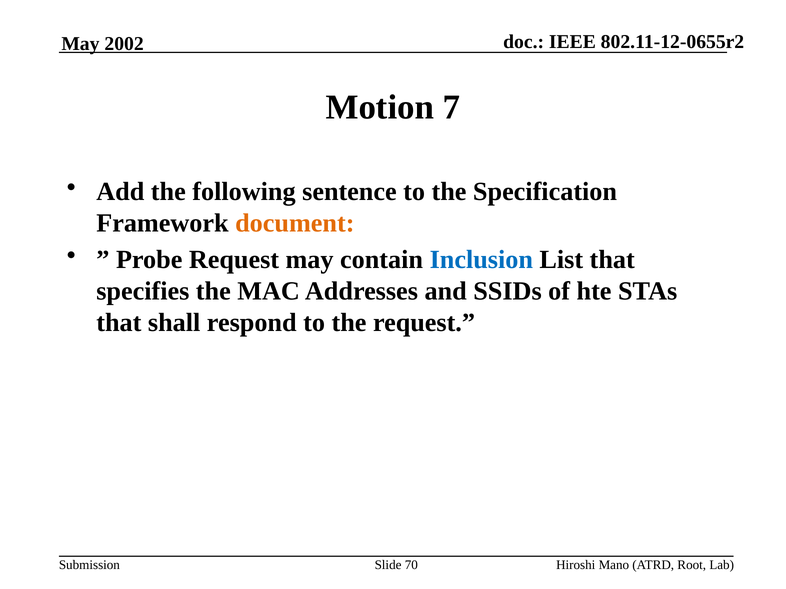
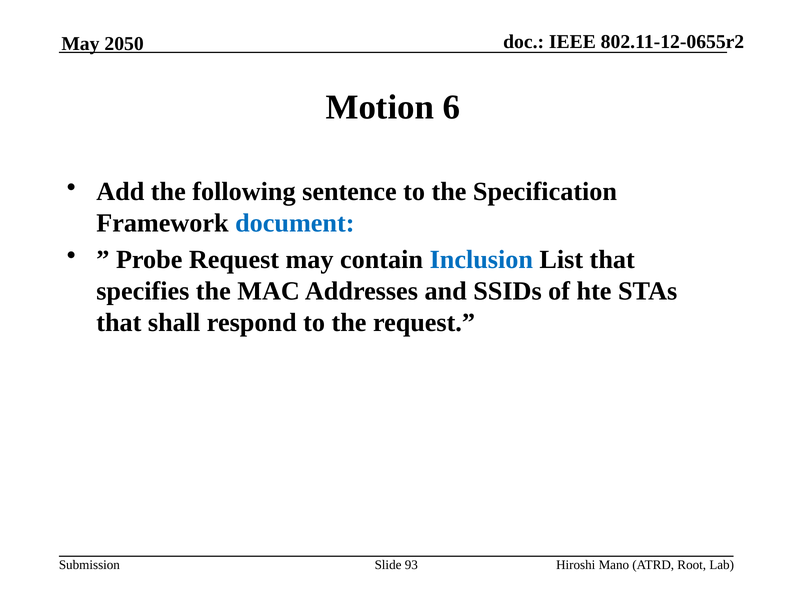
2002: 2002 -> 2050
7: 7 -> 6
document colour: orange -> blue
70: 70 -> 93
